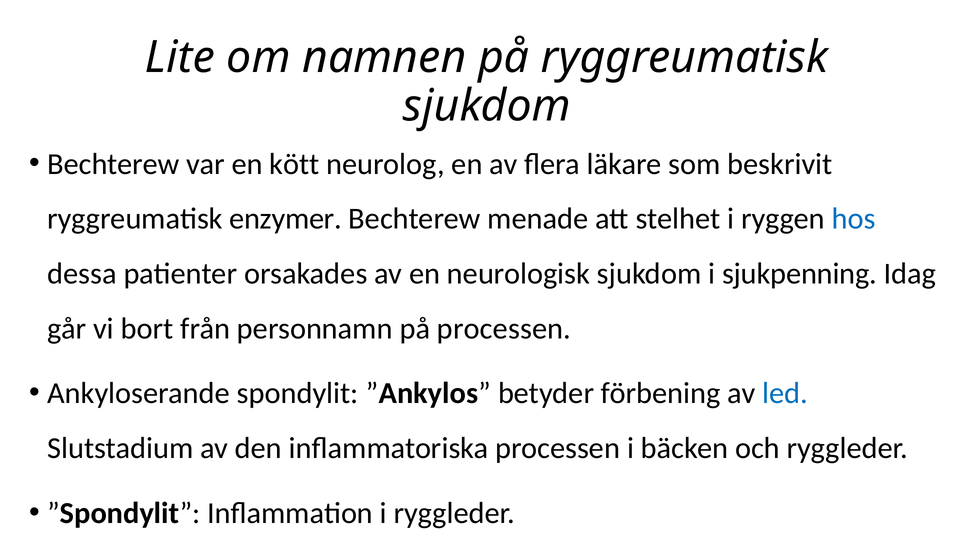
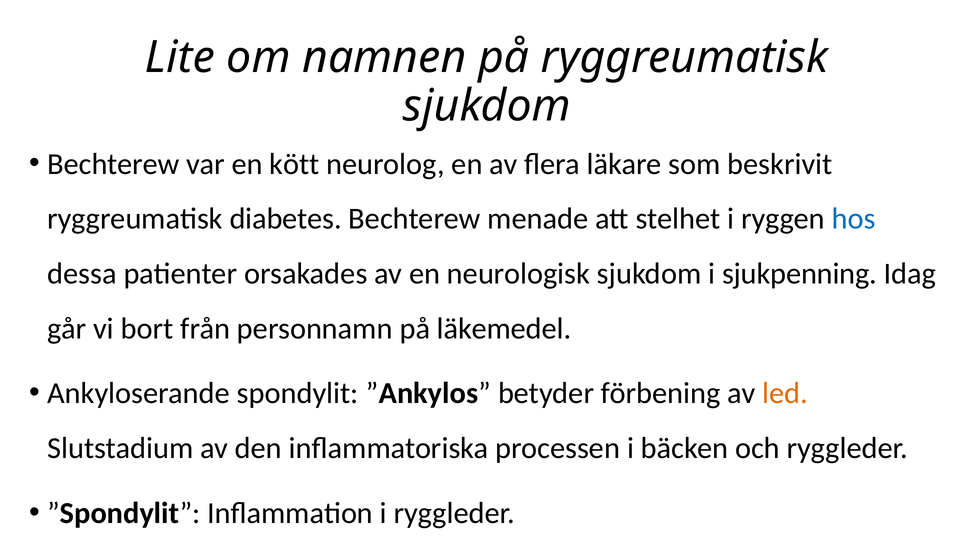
enzymer: enzymer -> diabetes
på processen: processen -> läkemedel
led colour: blue -> orange
